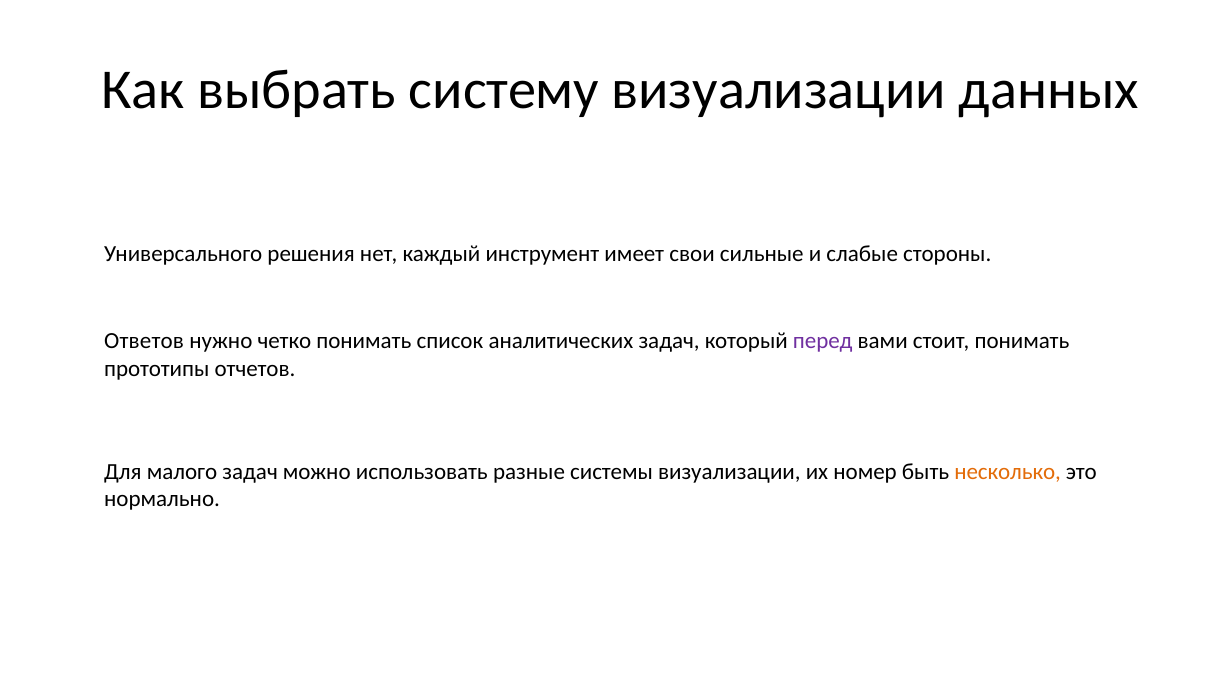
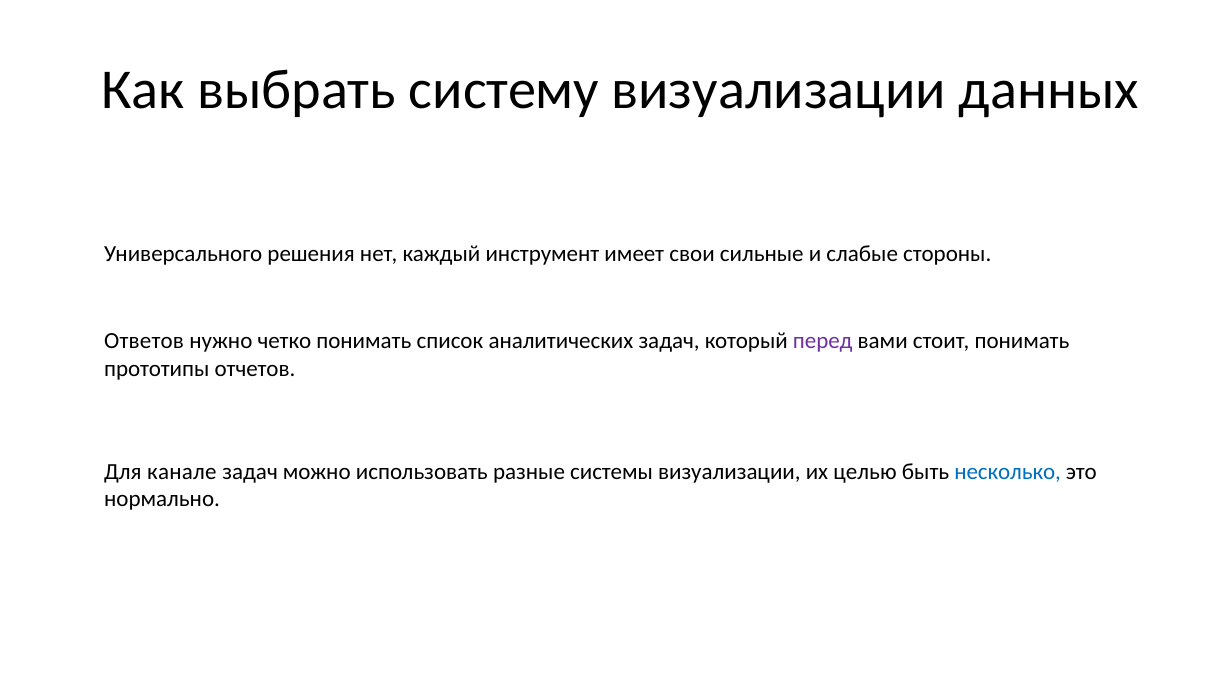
малого: малого -> канале
номер: номер -> целью
несколько colour: orange -> blue
